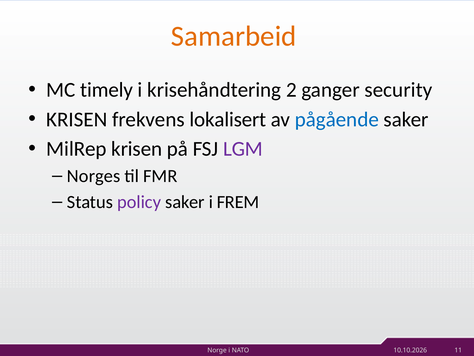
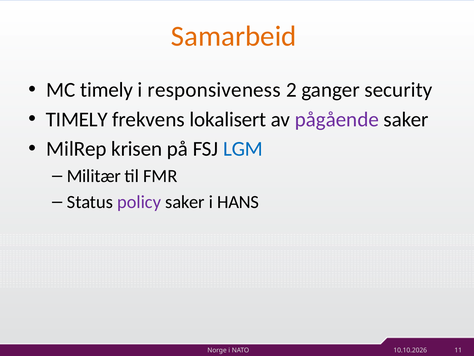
krisehåndtering: krisehåndtering -> responsiveness
KRISEN at (77, 119): KRISEN -> TIMELY
pågående colour: blue -> purple
LGM colour: purple -> blue
Norges: Norges -> Militær
FREM: FREM -> HANS
